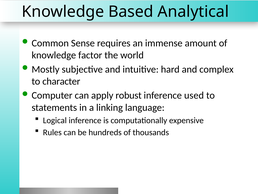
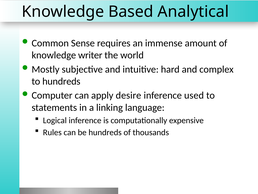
factor: factor -> writer
to character: character -> hundreds
robust: robust -> desire
